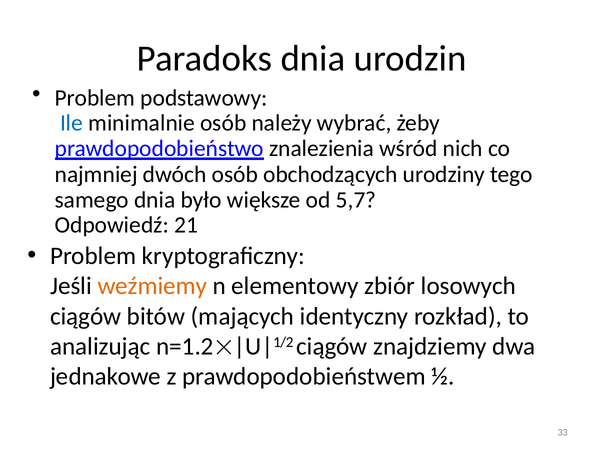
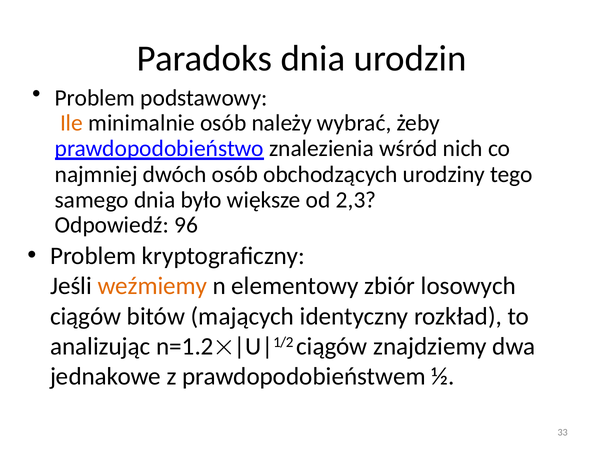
Ile colour: blue -> orange
5,7: 5,7 -> 2,3
21: 21 -> 96
